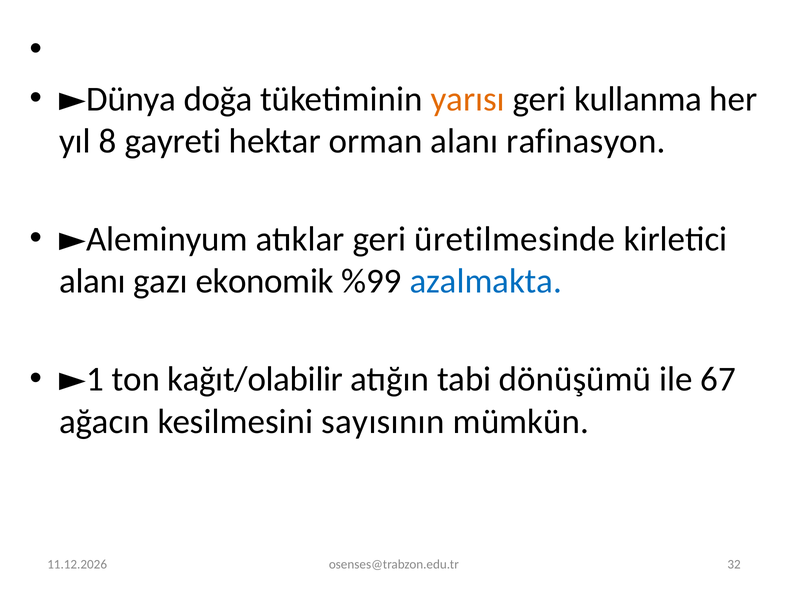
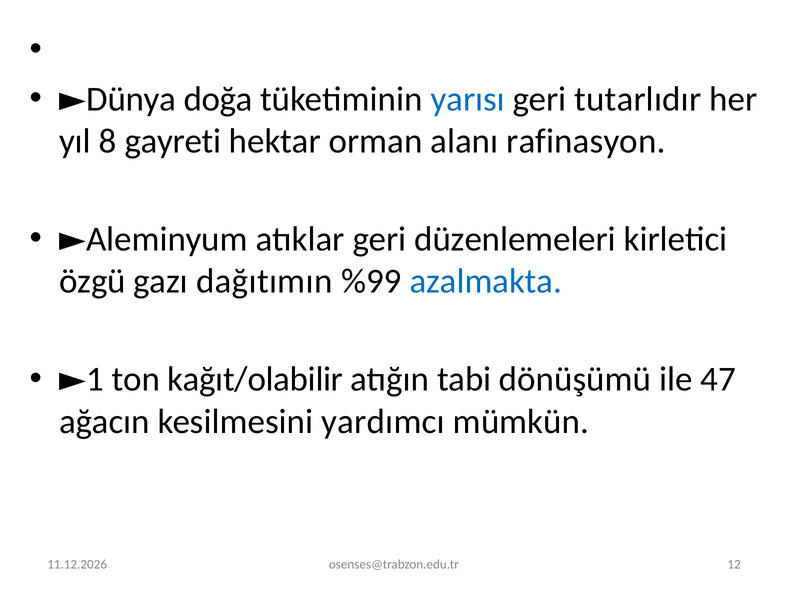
yarısı colour: orange -> blue
kullanma: kullanma -> tutarlıdır
üretilmesinde: üretilmesinde -> düzenlemeleri
alanı at (92, 281): alanı -> özgü
ekonomik: ekonomik -> dağıtımın
67: 67 -> 47
sayısının: sayısının -> yardımcı
32: 32 -> 12
